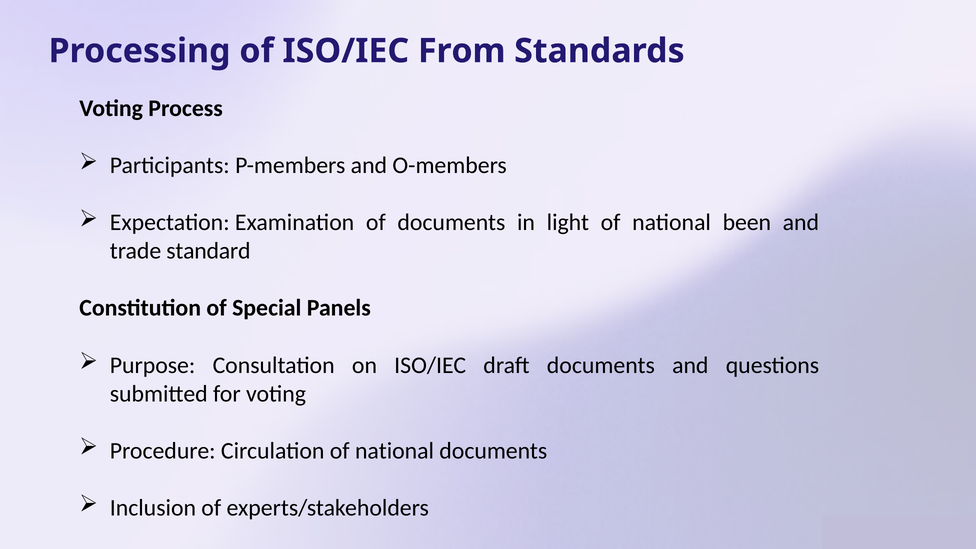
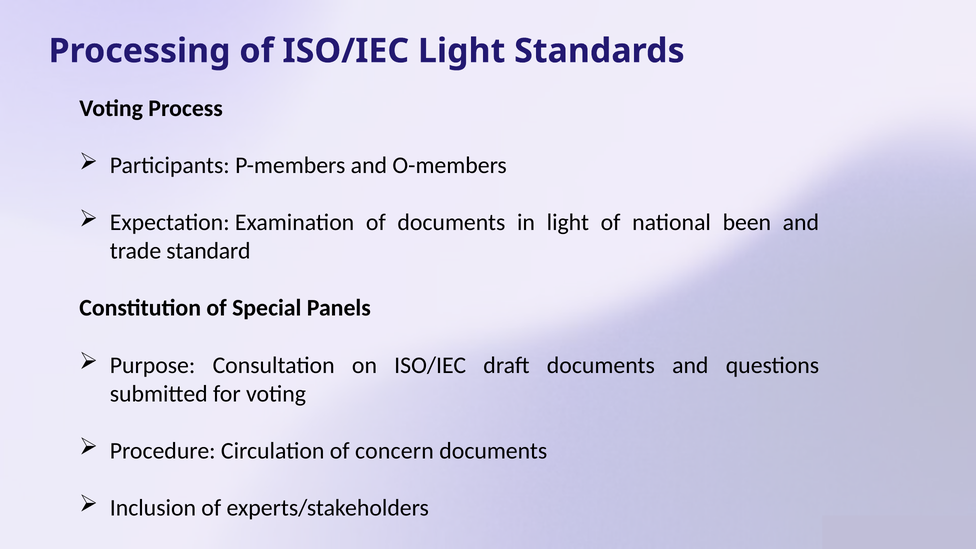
ISO/IEC From: From -> Light
Circulation of national: national -> concern
